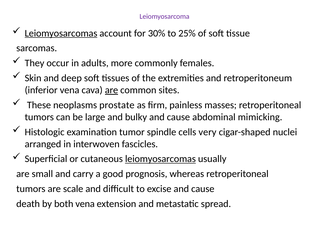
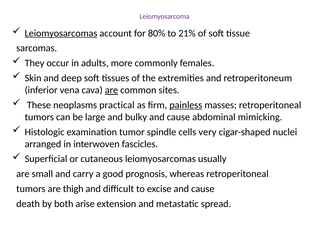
30%: 30% -> 80%
25%: 25% -> 21%
prostate: prostate -> practical
painless underline: none -> present
leiomyosarcomas at (160, 159) underline: present -> none
scale: scale -> thigh
both vena: vena -> arise
